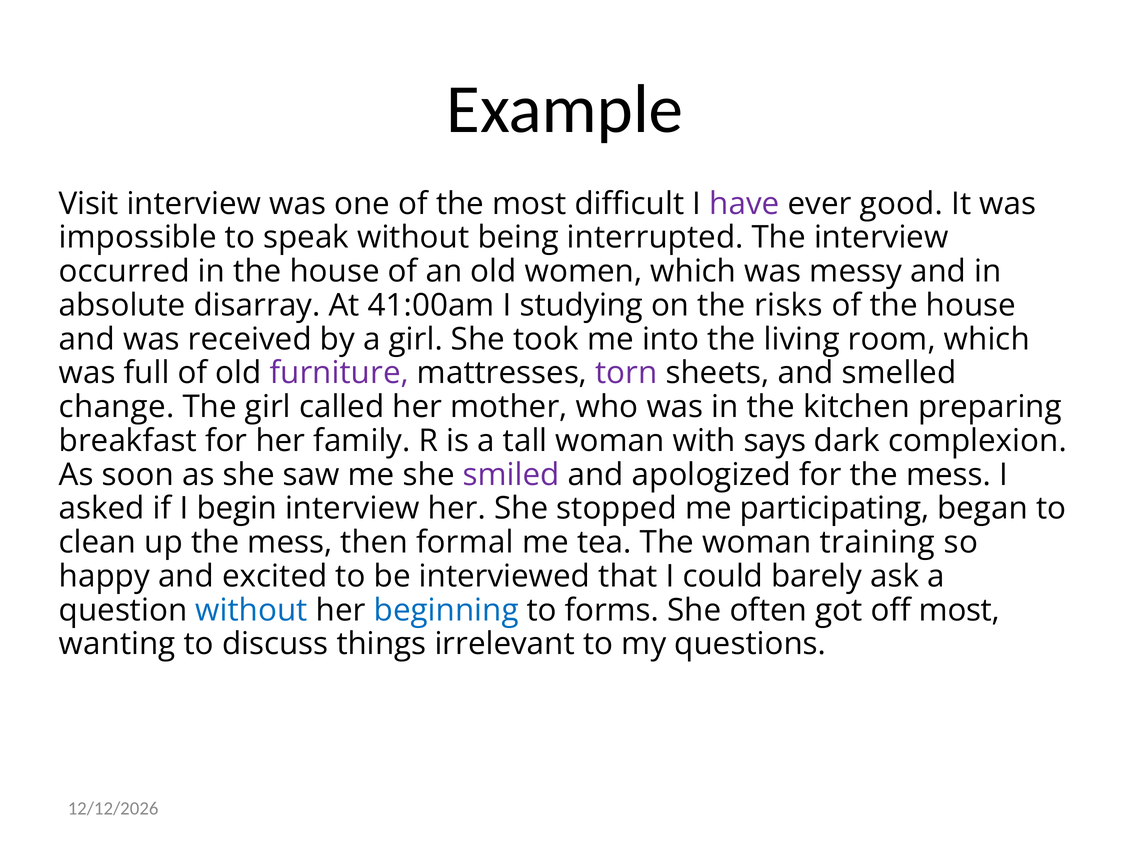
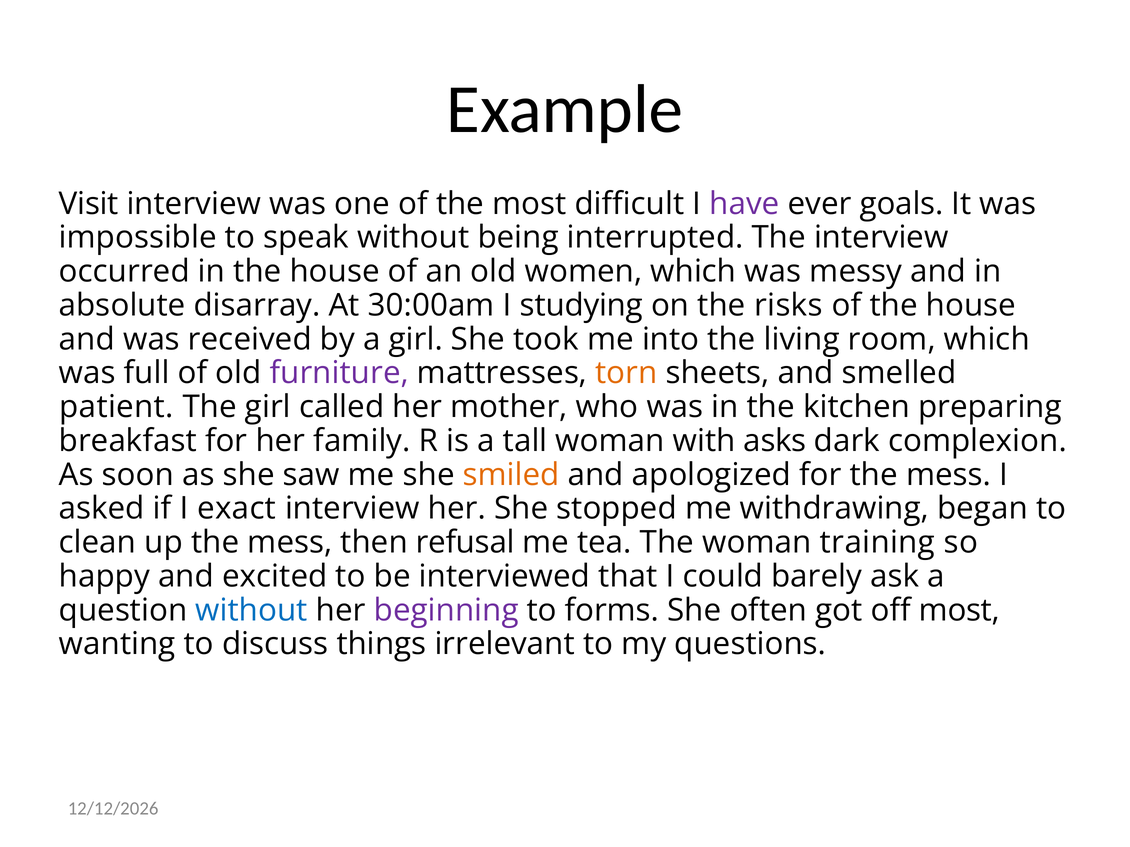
good: good -> goals
41:00am: 41:00am -> 30:00am
torn colour: purple -> orange
change: change -> patient
says: says -> asks
smiled colour: purple -> orange
begin: begin -> exact
participating: participating -> withdrawing
formal: formal -> refusal
beginning colour: blue -> purple
